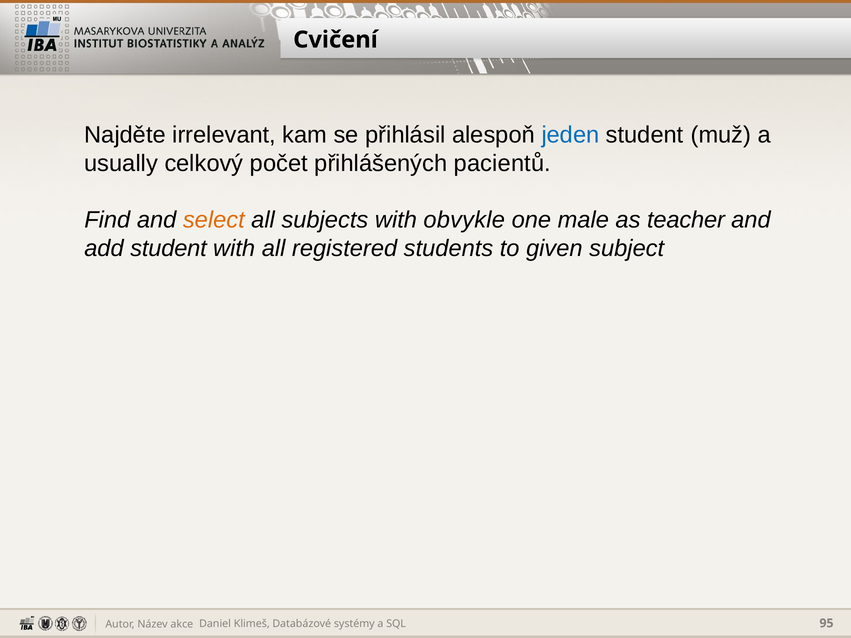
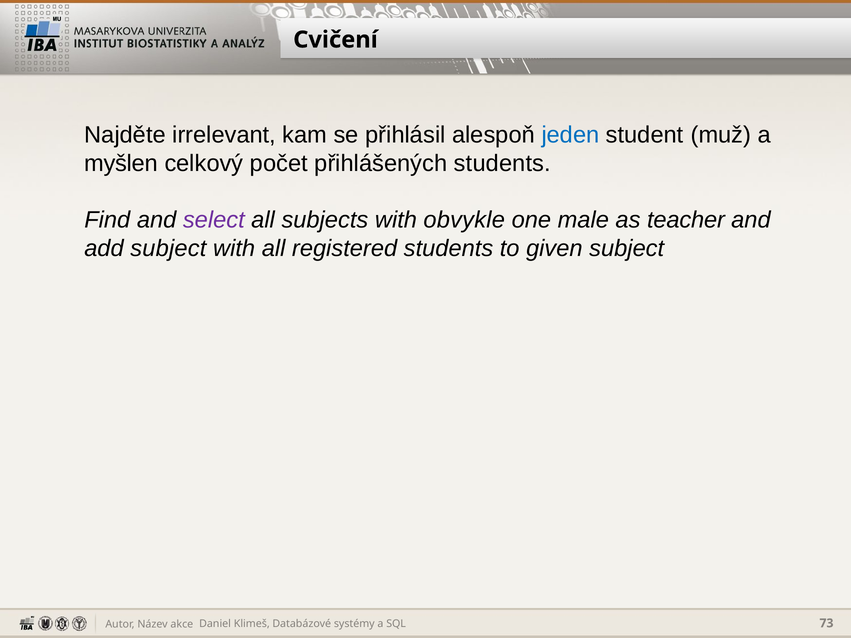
usually: usually -> myšlen
přihlášených pacientů: pacientů -> students
select colour: orange -> purple
add student: student -> subject
95: 95 -> 73
